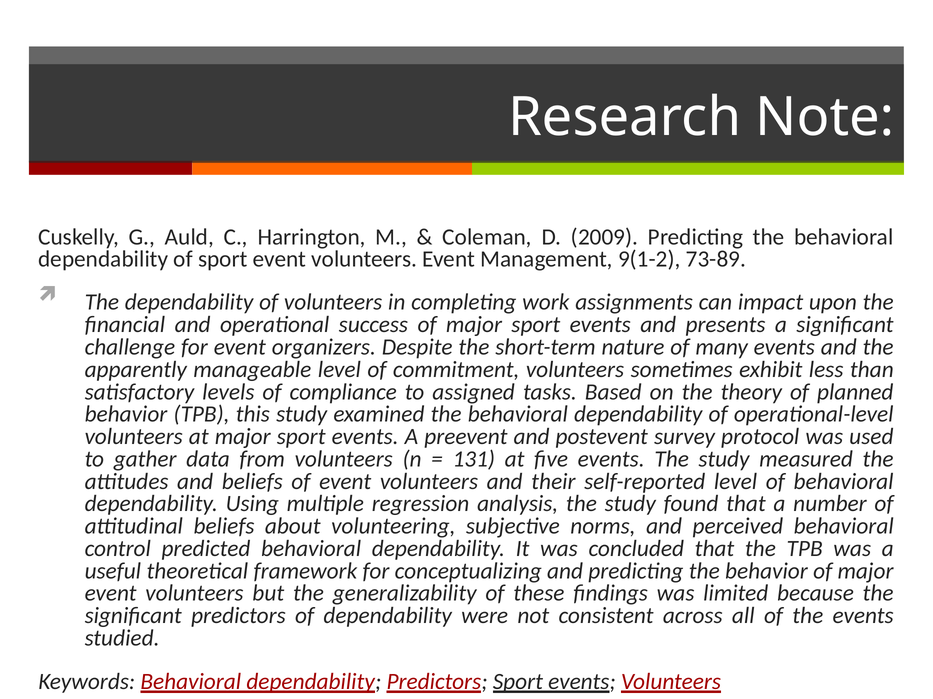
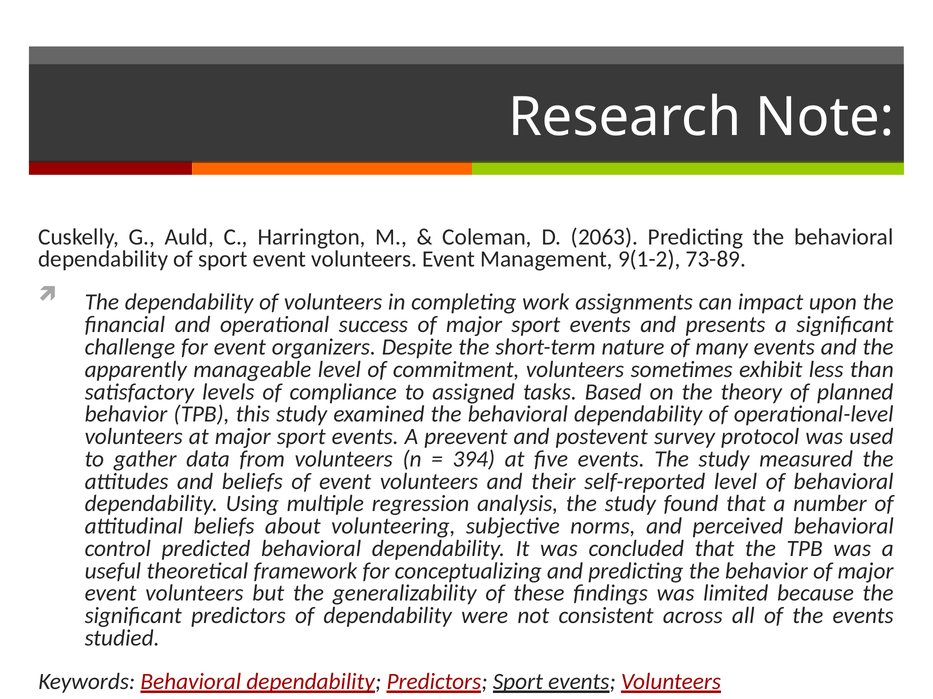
2009: 2009 -> 2063
131: 131 -> 394
